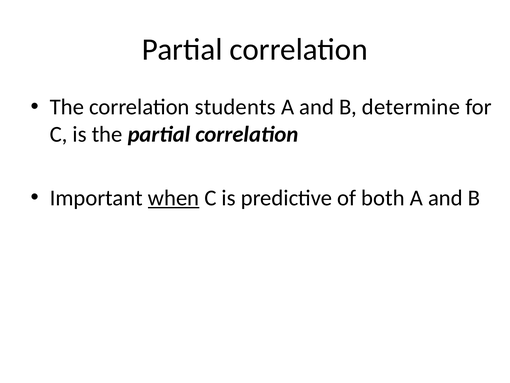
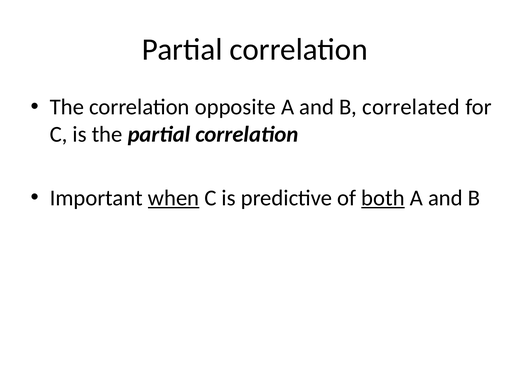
students: students -> opposite
determine: determine -> correlated
both underline: none -> present
